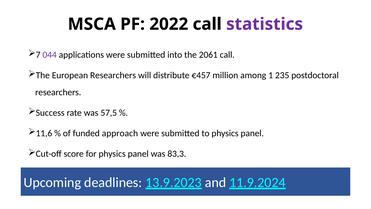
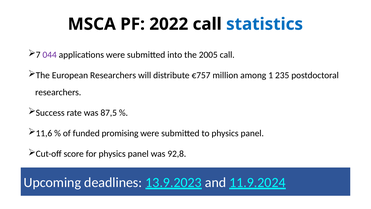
statistics colour: purple -> blue
2061: 2061 -> 2005
€457: €457 -> €757
57,5: 57,5 -> 87,5
approach: approach -> promising
83,3: 83,3 -> 92,8
